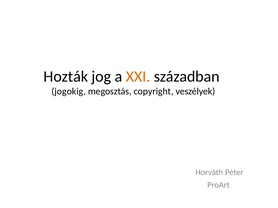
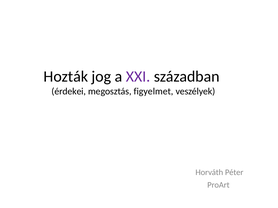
XXI colour: orange -> purple
jogokig: jogokig -> érdekei
copyright: copyright -> figyelmet
